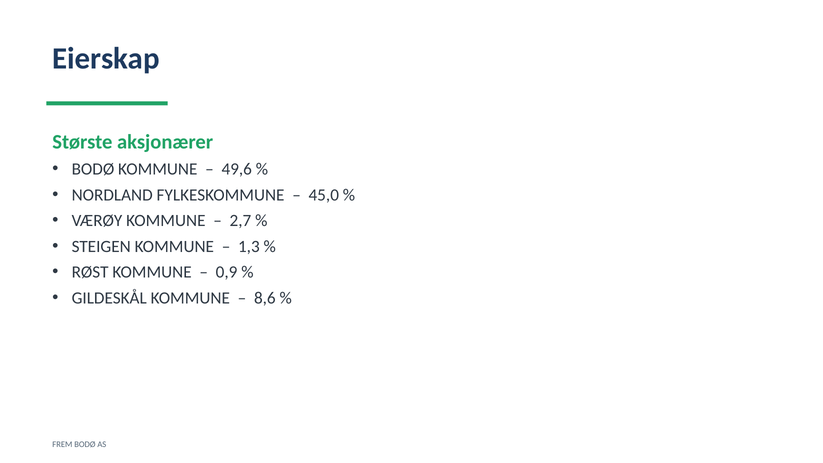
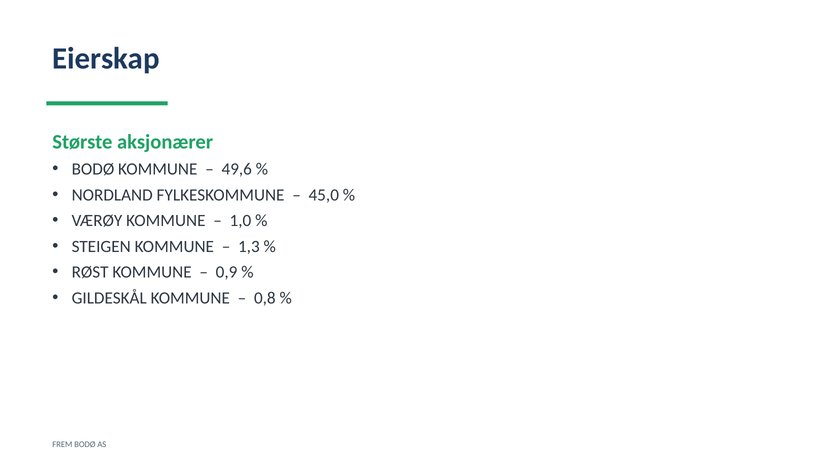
2,7: 2,7 -> 1,0
8,6: 8,6 -> 0,8
